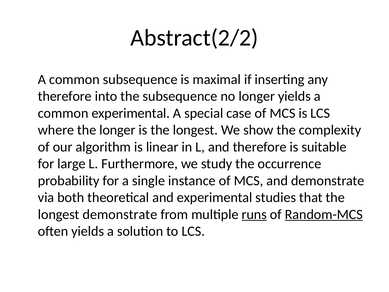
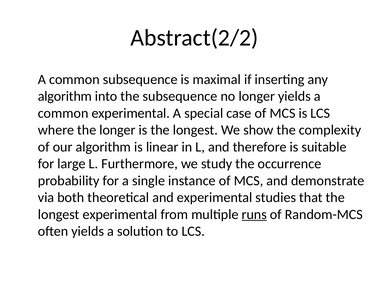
therefore at (65, 96): therefore -> algorithm
longest demonstrate: demonstrate -> experimental
Random-MCS underline: present -> none
